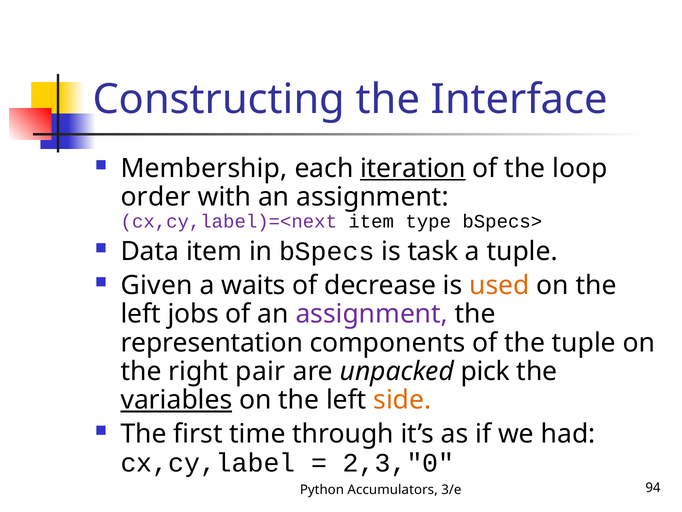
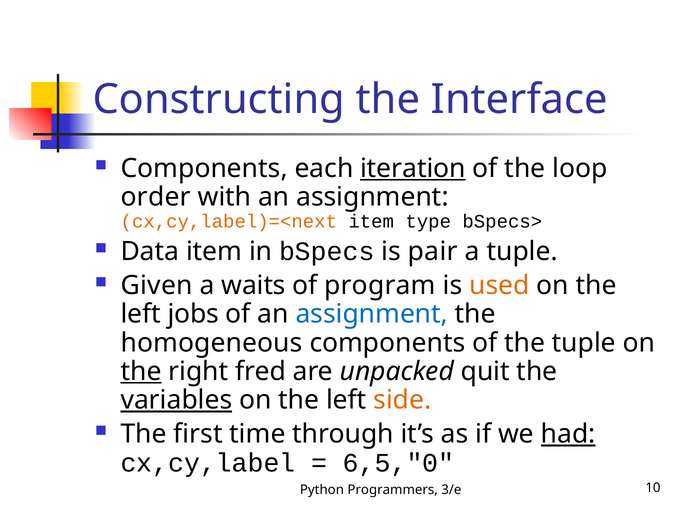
Membership at (204, 168): Membership -> Components
cx,cy,label)=<next colour: purple -> orange
task: task -> pair
decrease: decrease -> program
assignment at (372, 314) colour: purple -> blue
representation: representation -> homogeneous
the at (141, 371) underline: none -> present
pair: pair -> fred
pick: pick -> quit
had underline: none -> present
2,3,"0: 2,3,"0 -> 6,5,"0
Accumulators: Accumulators -> Programmers
94: 94 -> 10
